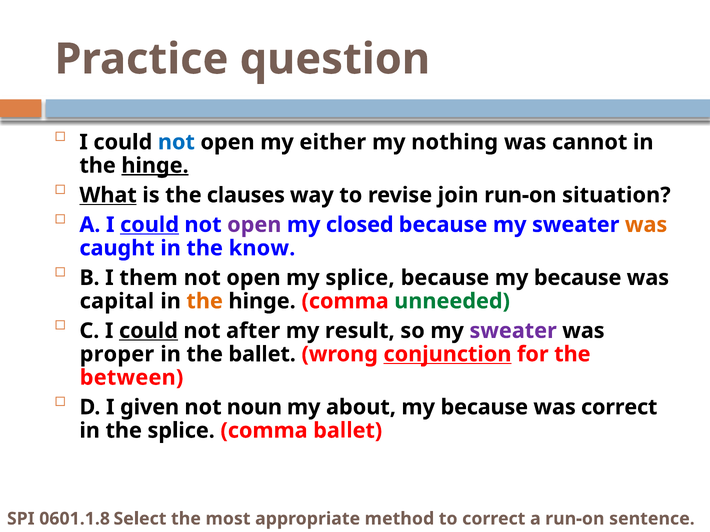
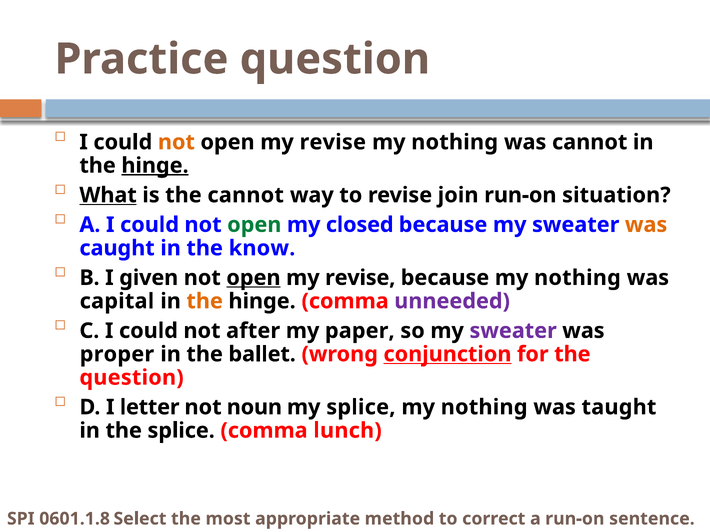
not at (176, 142) colour: blue -> orange
either at (333, 142): either -> revise
the clauses: clauses -> cannot
could at (150, 225) underline: present -> none
open at (254, 225) colour: purple -> green
them: them -> given
open at (253, 278) underline: none -> present
splice at (360, 278): splice -> revise
because my because: because -> nothing
unneeded colour: green -> purple
could at (148, 331) underline: present -> none
result: result -> paper
between at (132, 378): between -> question
given: given -> letter
my about: about -> splice
because at (484, 408): because -> nothing
was correct: correct -> taught
comma ballet: ballet -> lunch
